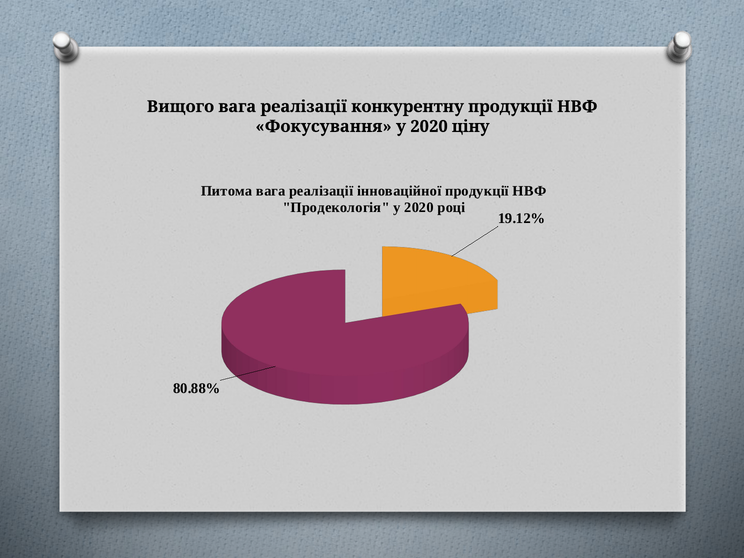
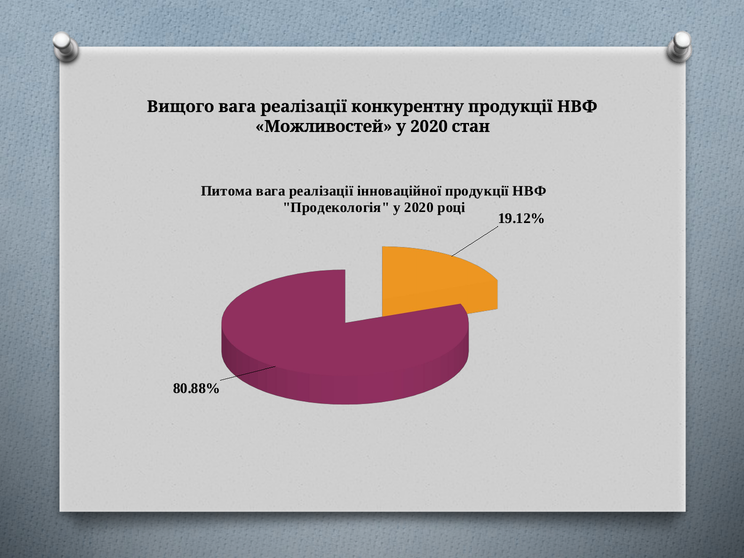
Фокусування: Фокусування -> Можливостей
ціну: ціну -> стан
